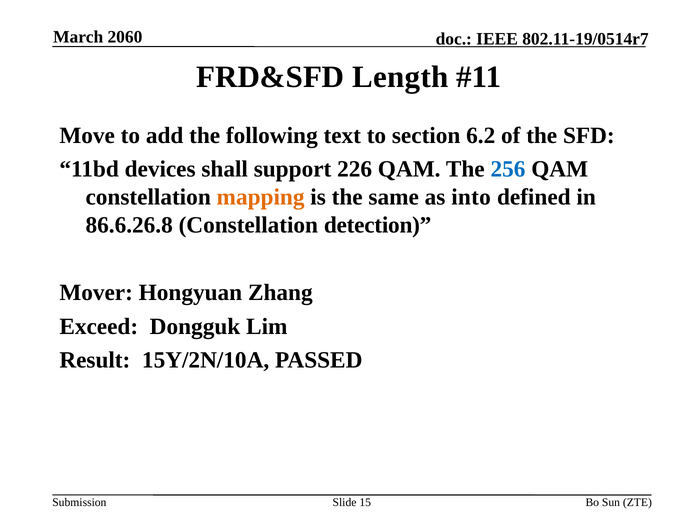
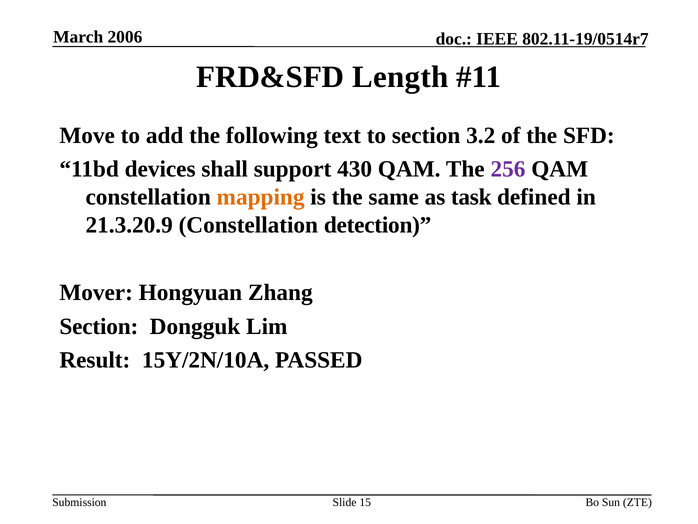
2060: 2060 -> 2006
6.2: 6.2 -> 3.2
226: 226 -> 430
256 colour: blue -> purple
into: into -> task
86.6.26.8: 86.6.26.8 -> 21.3.20.9
Exceed at (99, 326): Exceed -> Section
